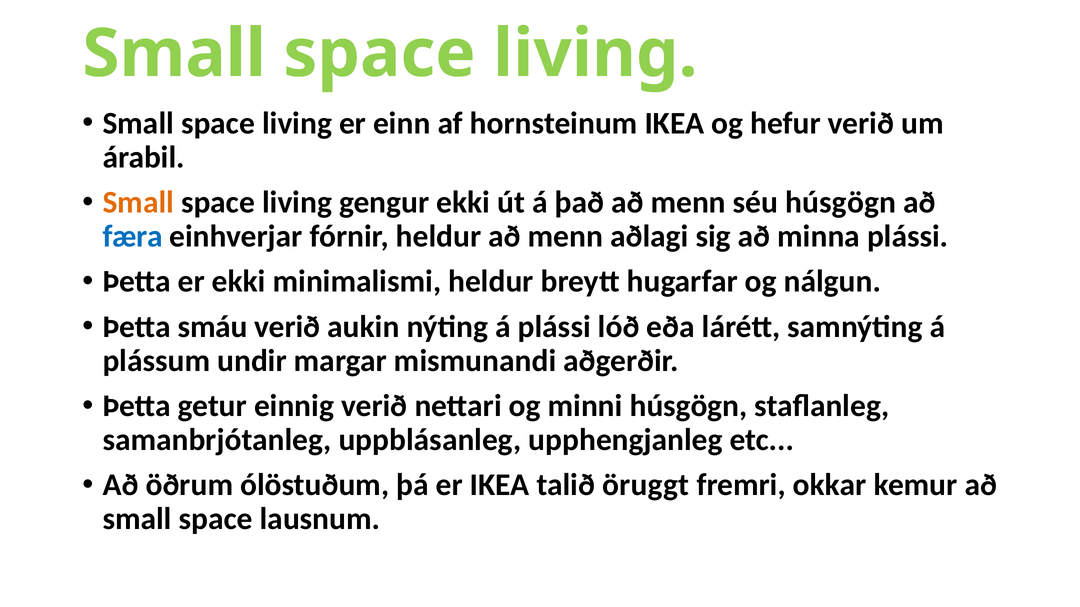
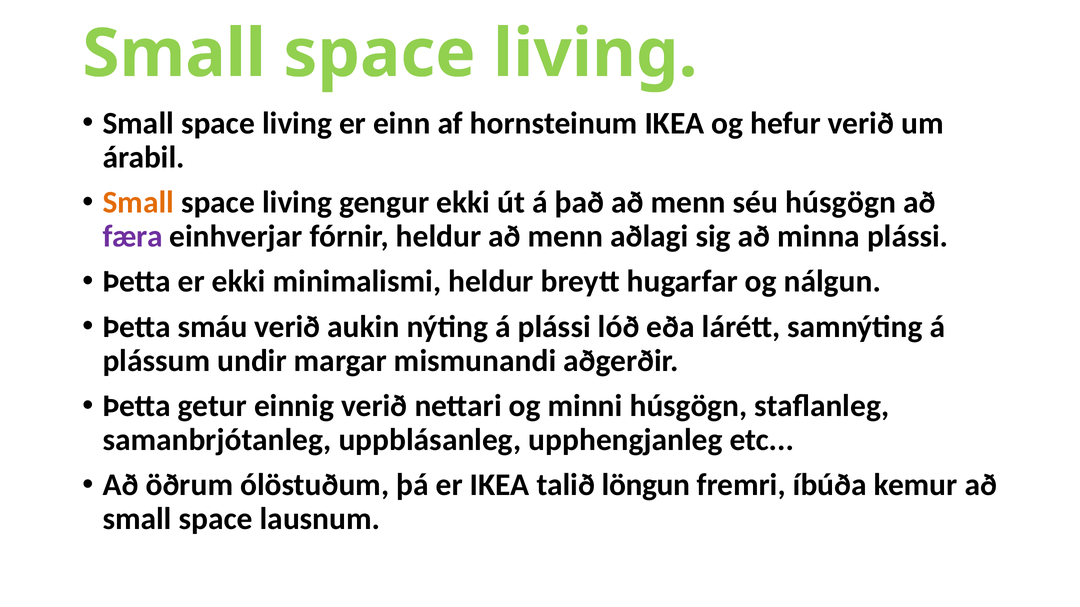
færa colour: blue -> purple
öruggt: öruggt -> löngun
okkar: okkar -> íbúða
